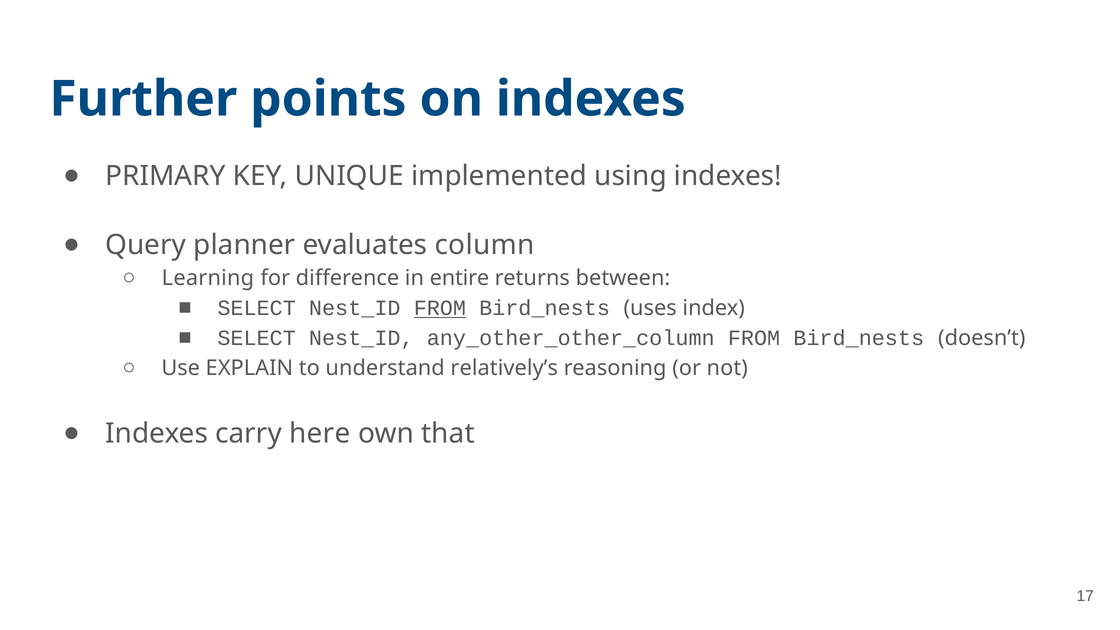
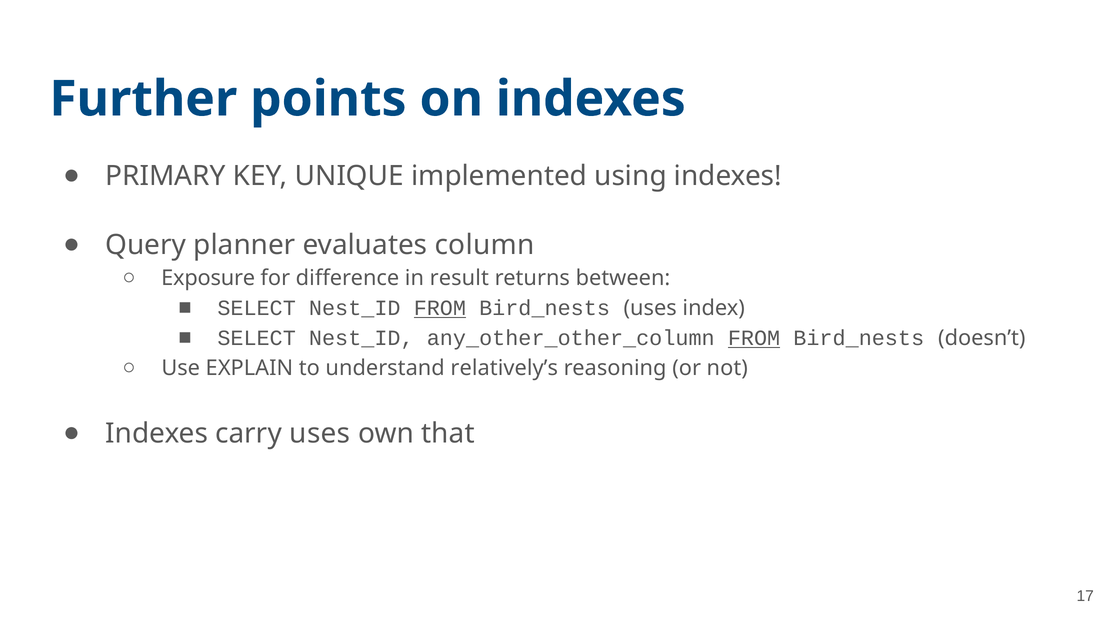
Learning: Learning -> Exposure
entire: entire -> result
FROM at (754, 338) underline: none -> present
carry here: here -> uses
